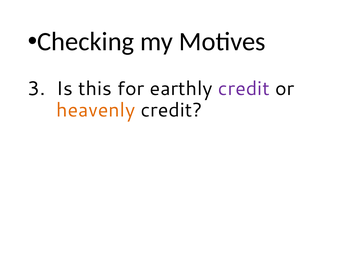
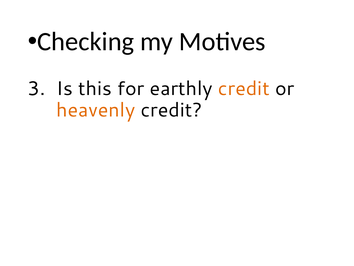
credit at (244, 89) colour: purple -> orange
